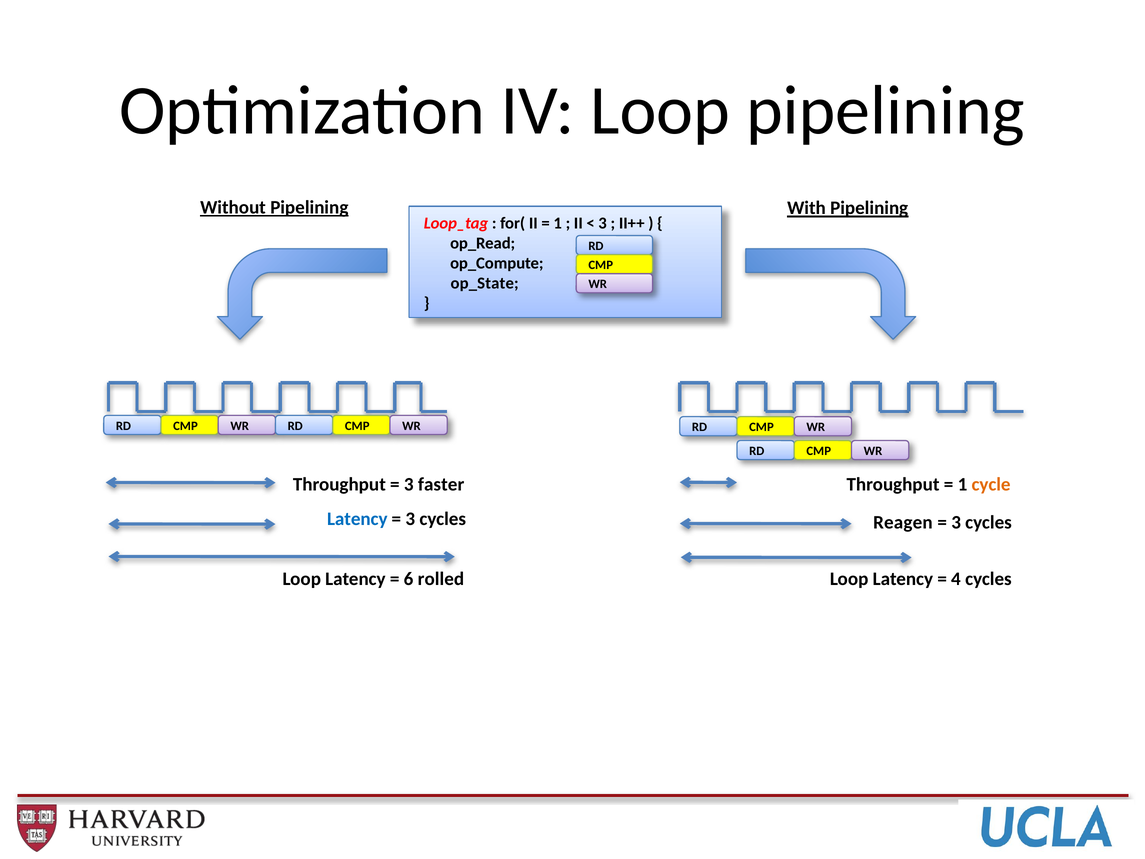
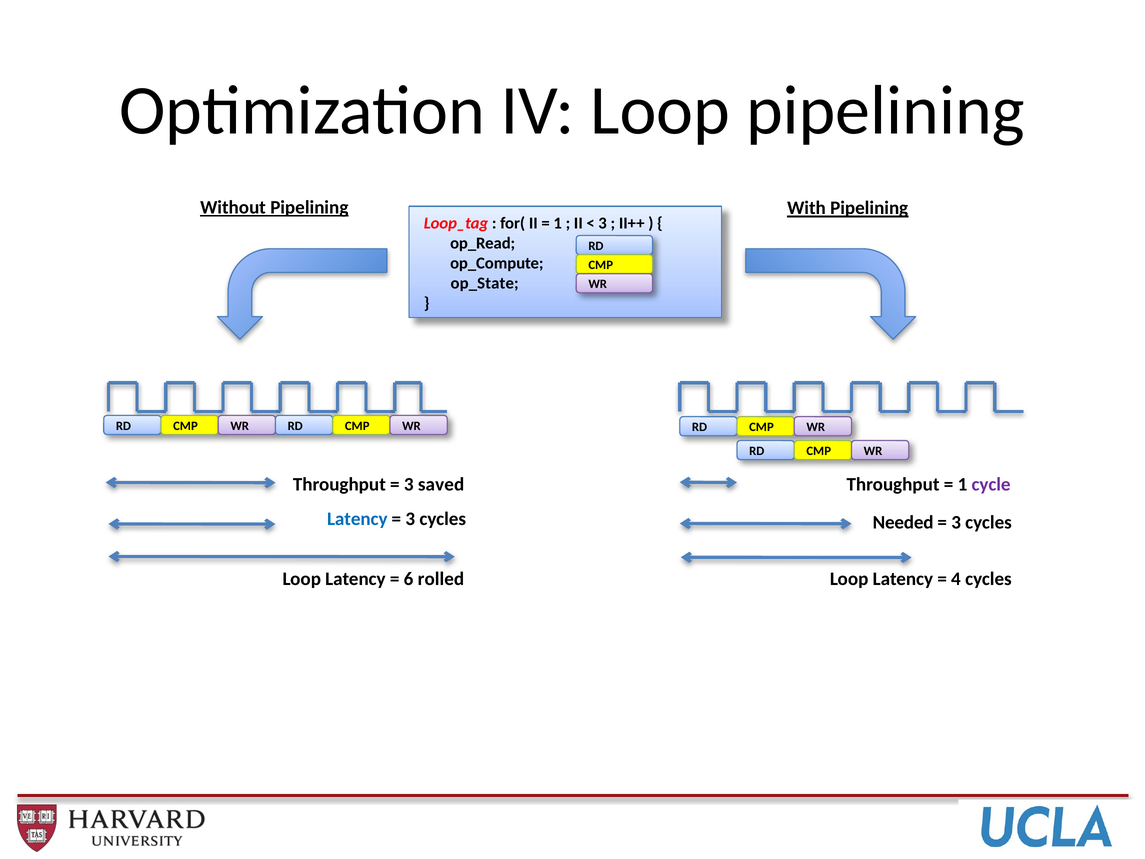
faster: faster -> saved
cycle colour: orange -> purple
Reagen: Reagen -> Needed
